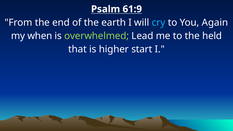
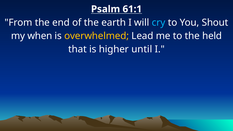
61:9: 61:9 -> 61:1
Again: Again -> Shout
overwhelmed colour: light green -> yellow
start: start -> until
